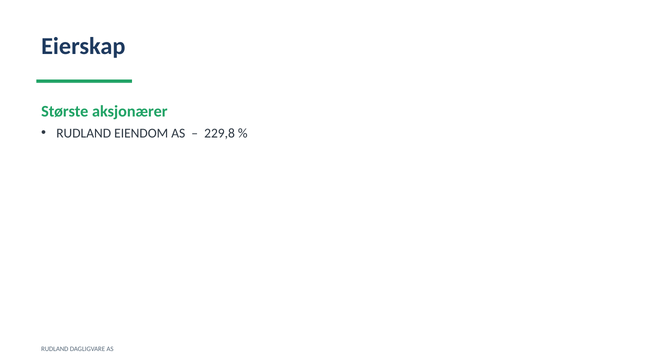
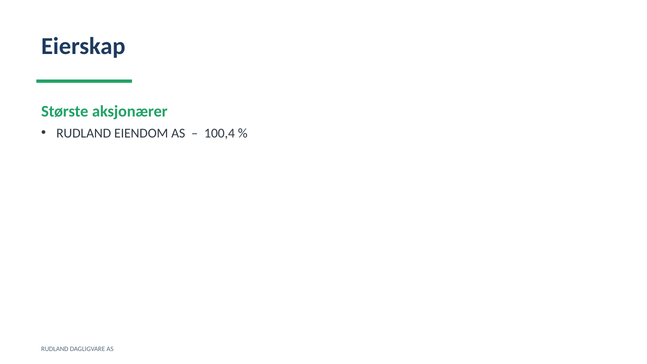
229,8: 229,8 -> 100,4
